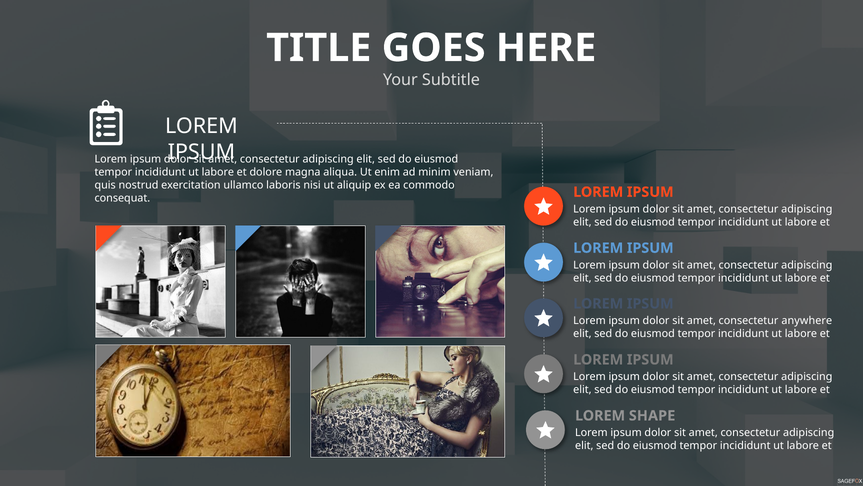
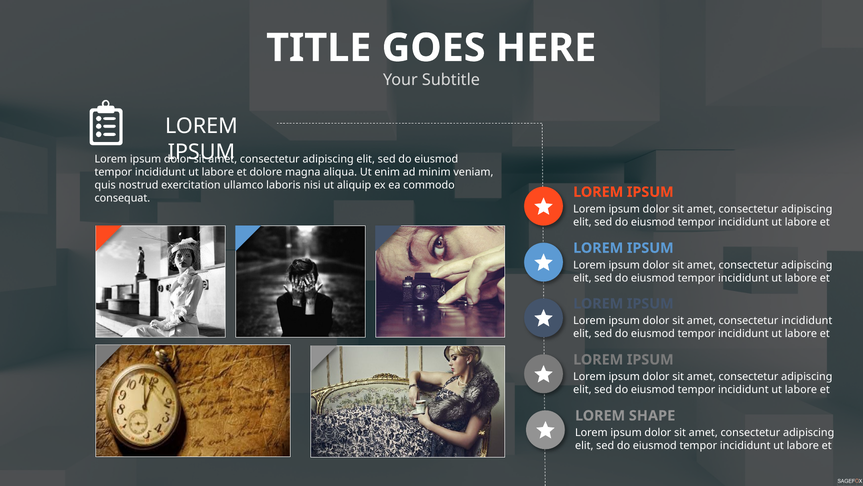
consectetur anywhere: anywhere -> incididunt
